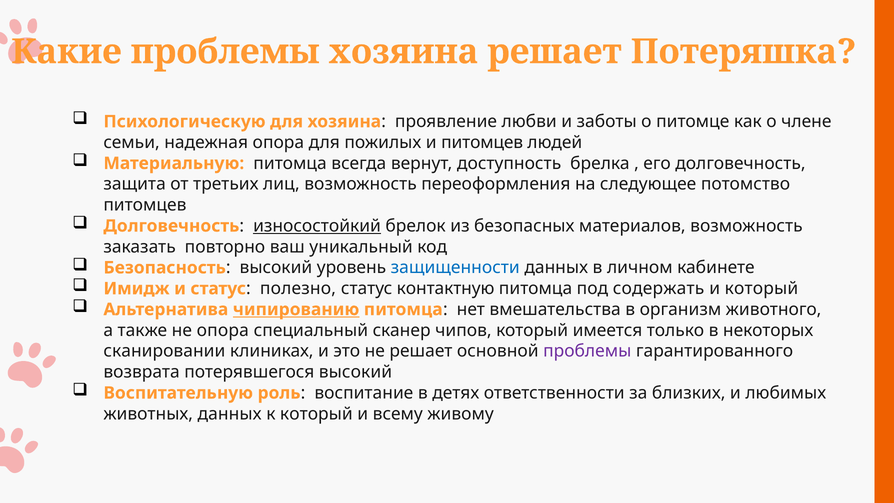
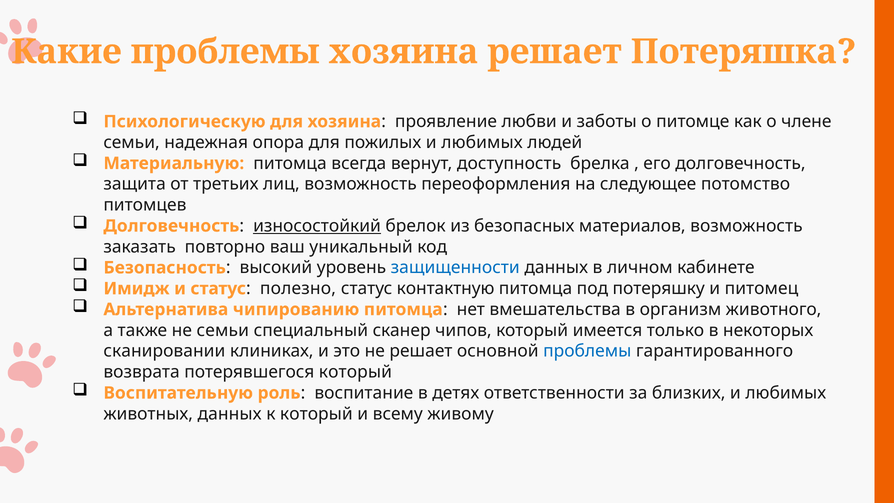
пожилых и питомцев: питомцев -> любимых
содержать: содержать -> потеряшку
и который: который -> питомец
чипированию underline: present -> none
не опора: опора -> семьи
проблемы at (587, 351) colour: purple -> blue
потерявшегося высокий: высокий -> который
